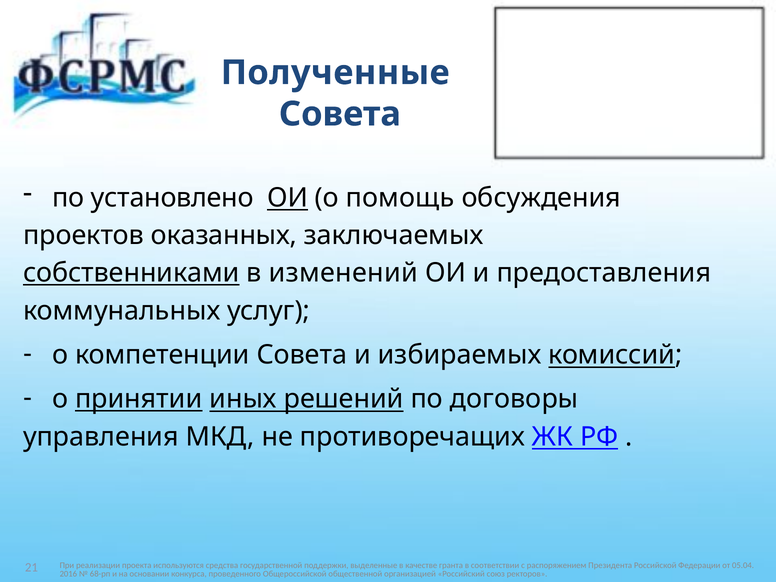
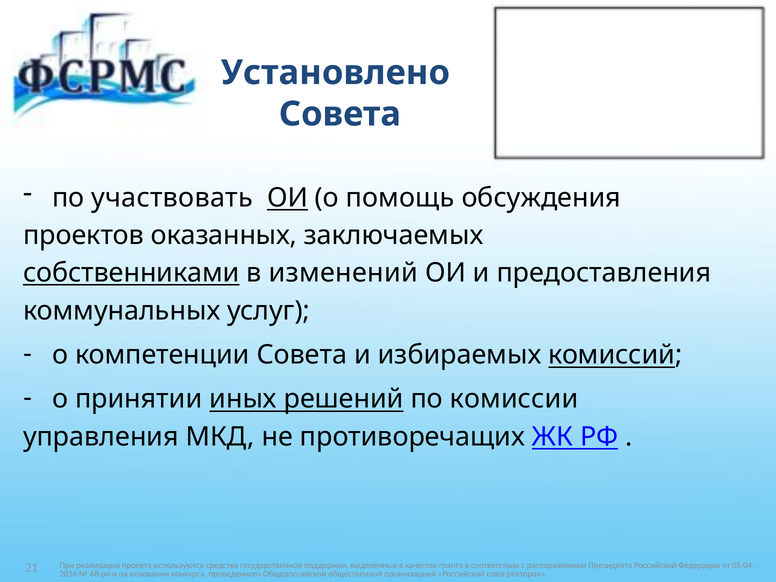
Полученные: Полученные -> Установлено
установлено: установлено -> участвовать
принятии underline: present -> none
договоры: договоры -> комиссии
